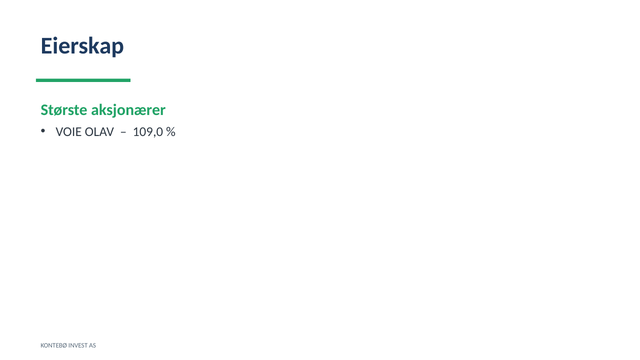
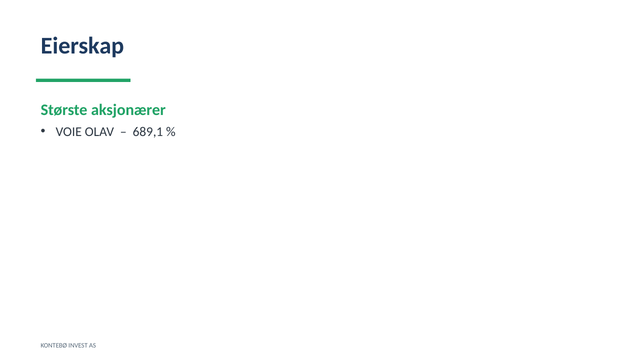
109,0: 109,0 -> 689,1
